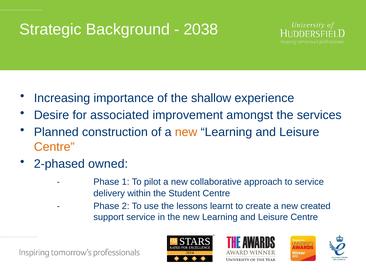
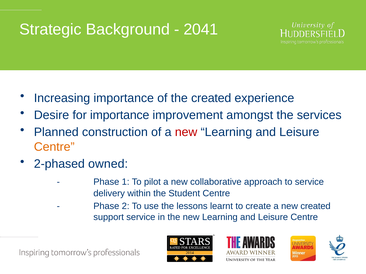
2038: 2038 -> 2041
the shallow: shallow -> created
for associated: associated -> importance
new at (186, 132) colour: orange -> red
